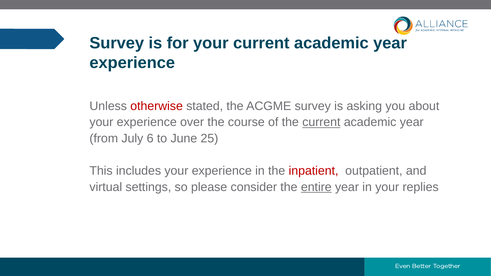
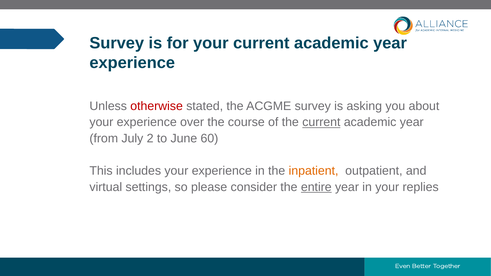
6: 6 -> 2
25: 25 -> 60
inpatient colour: red -> orange
